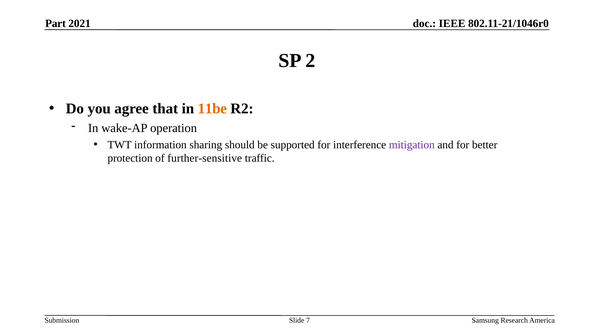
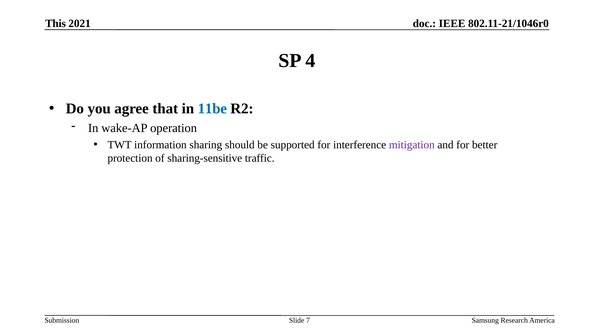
Part: Part -> This
2: 2 -> 4
11be colour: orange -> blue
further-sensitive: further-sensitive -> sharing-sensitive
